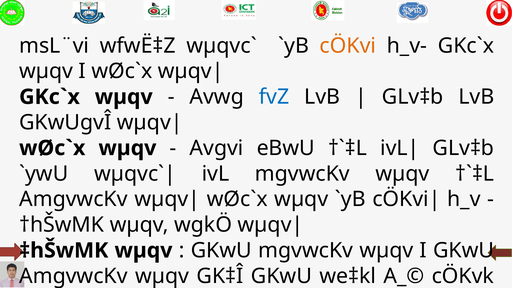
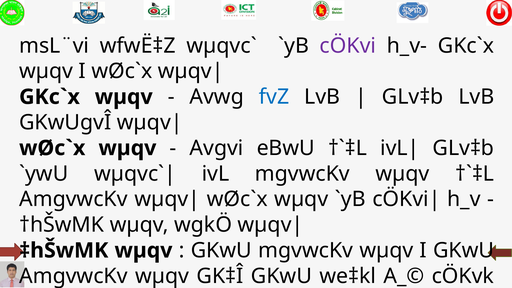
cÖKvi colour: orange -> purple
